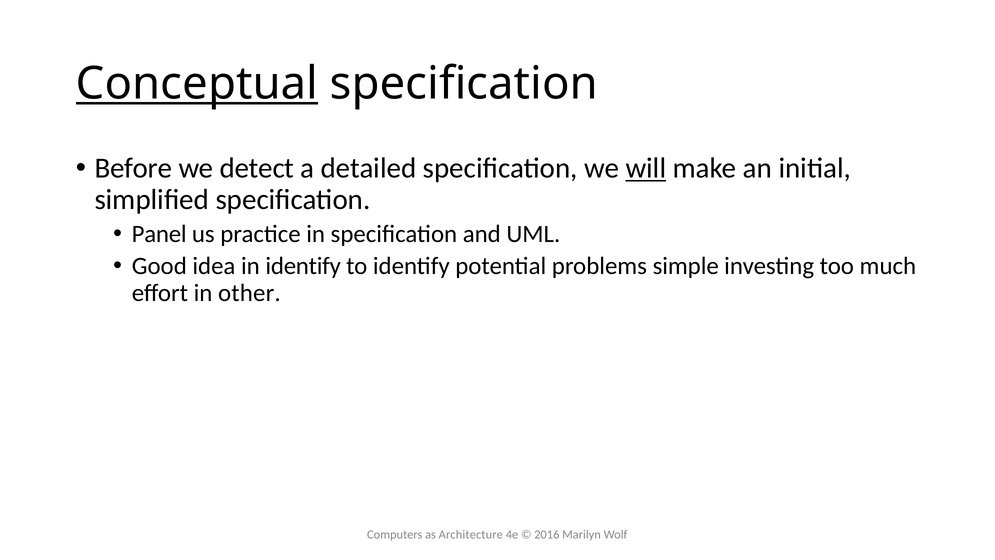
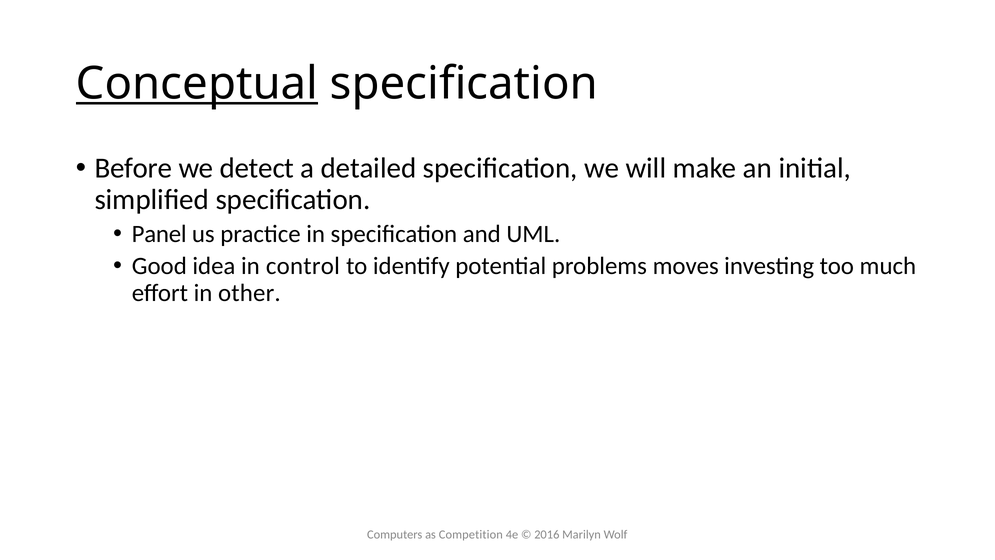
will underline: present -> none
in identify: identify -> control
simple: simple -> moves
Architecture: Architecture -> Competition
